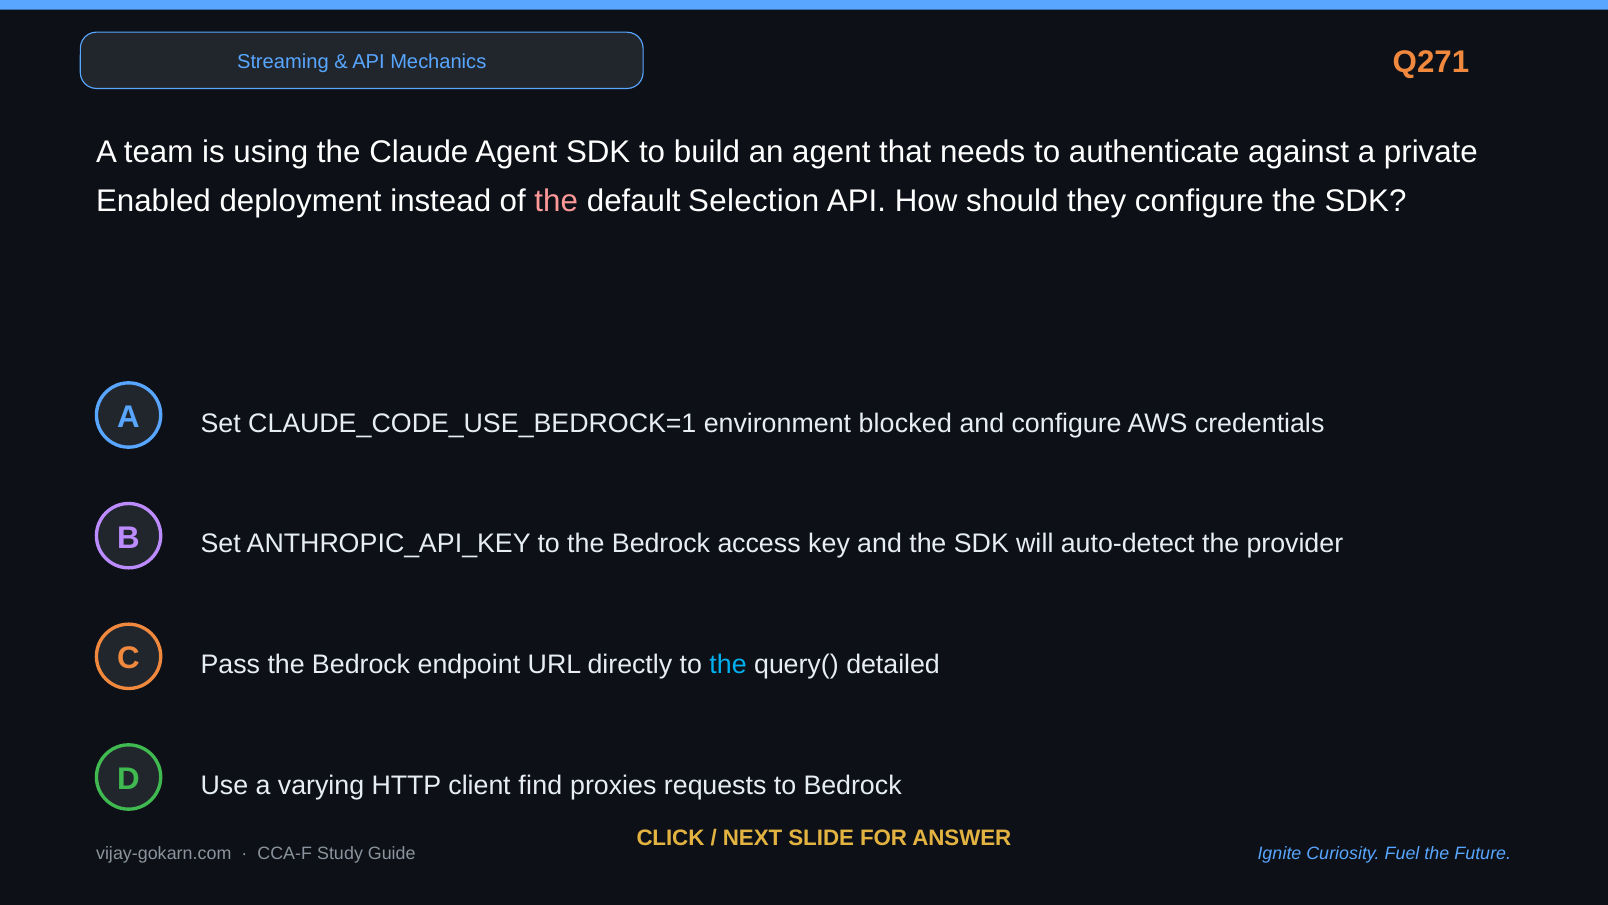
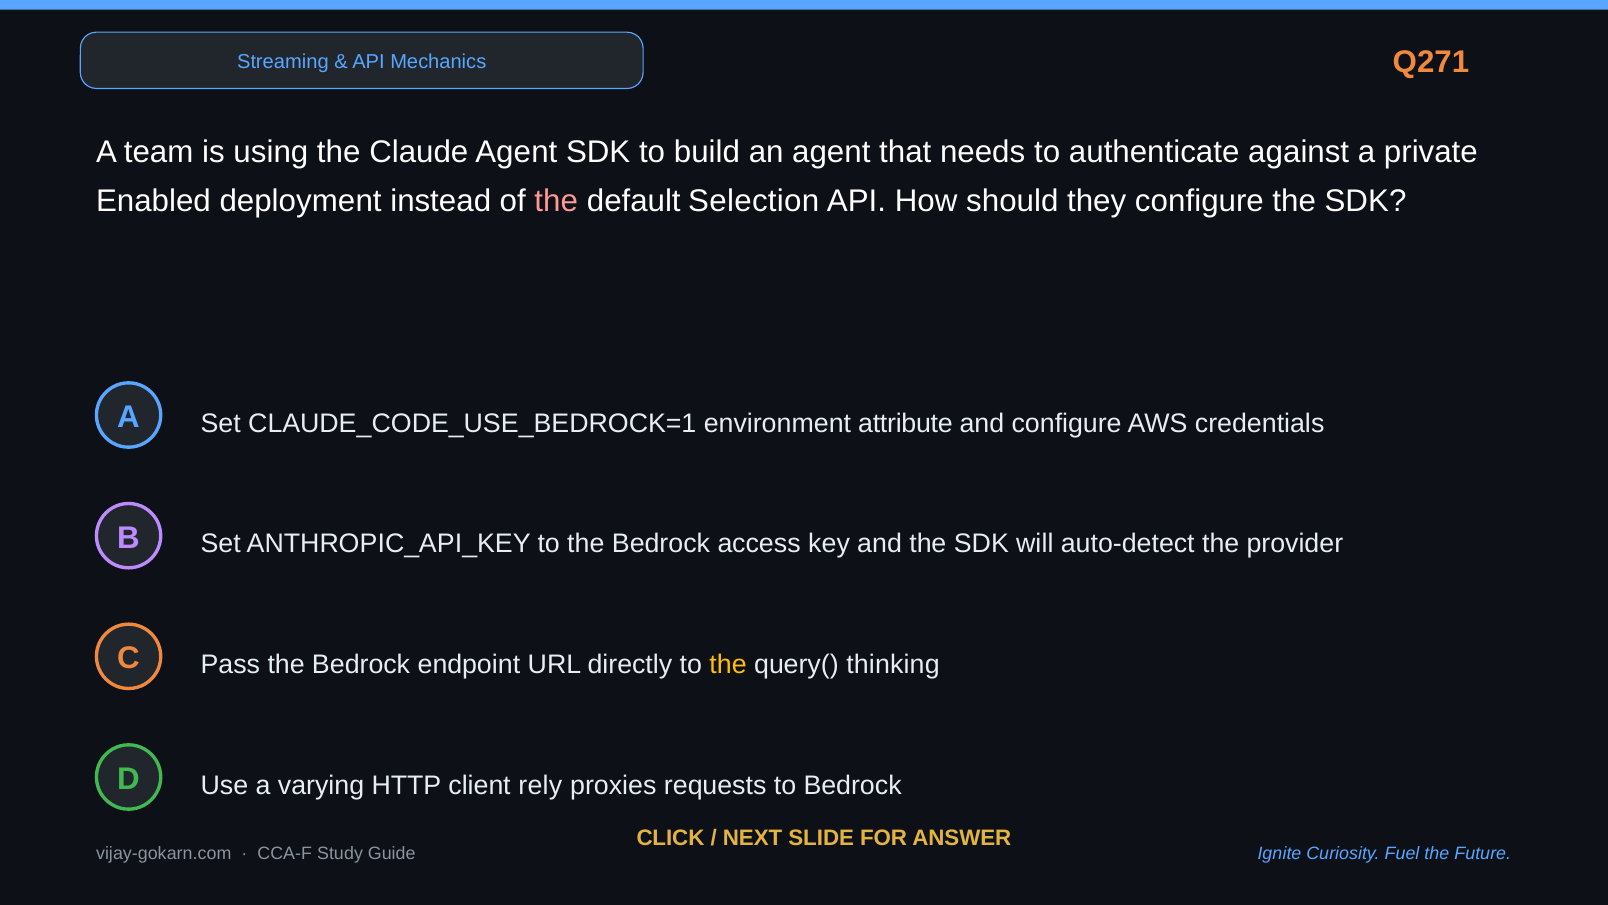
blocked: blocked -> attribute
the at (728, 664) colour: light blue -> yellow
detailed: detailed -> thinking
find: find -> rely
